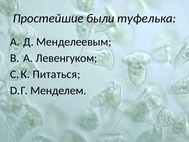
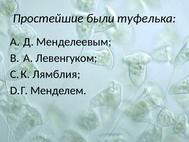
Питаться: Питаться -> Лямблия
